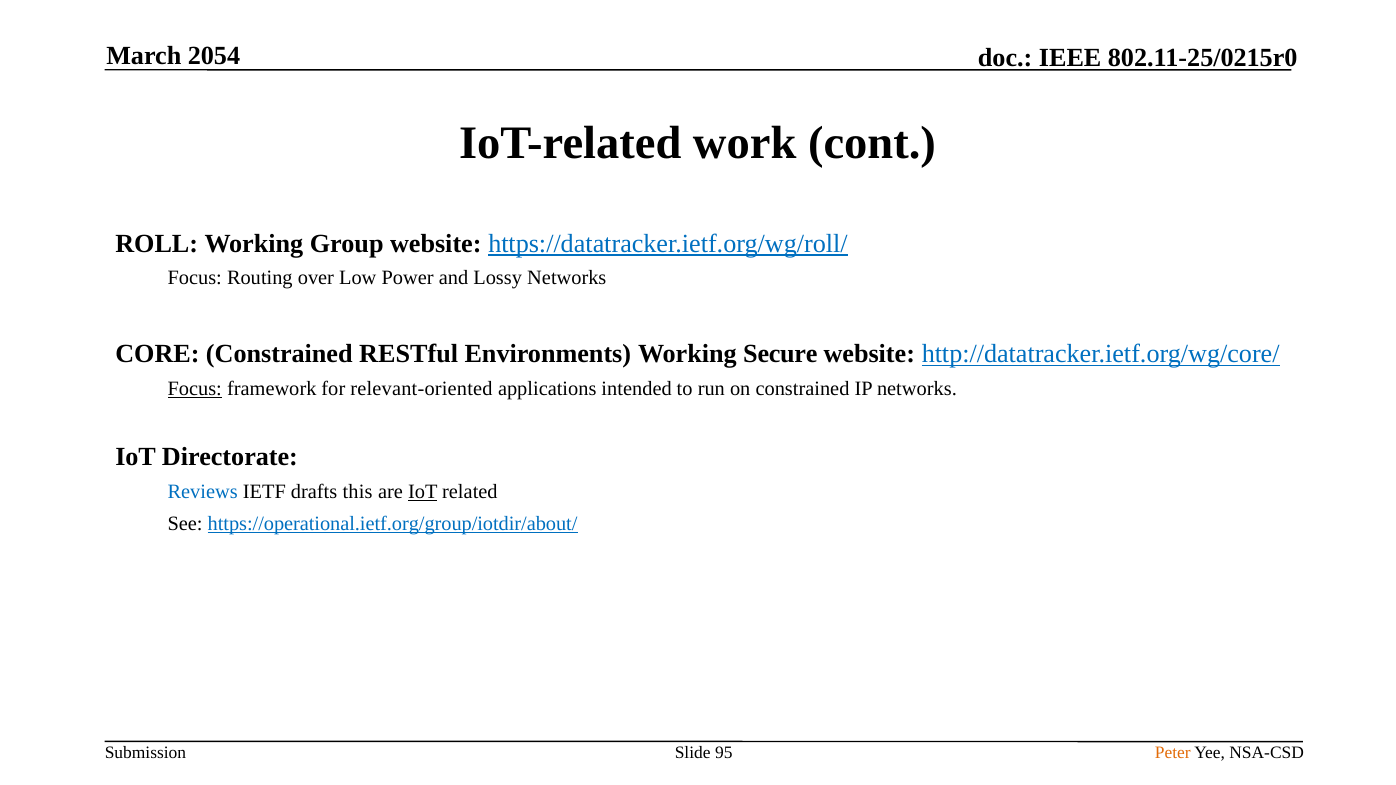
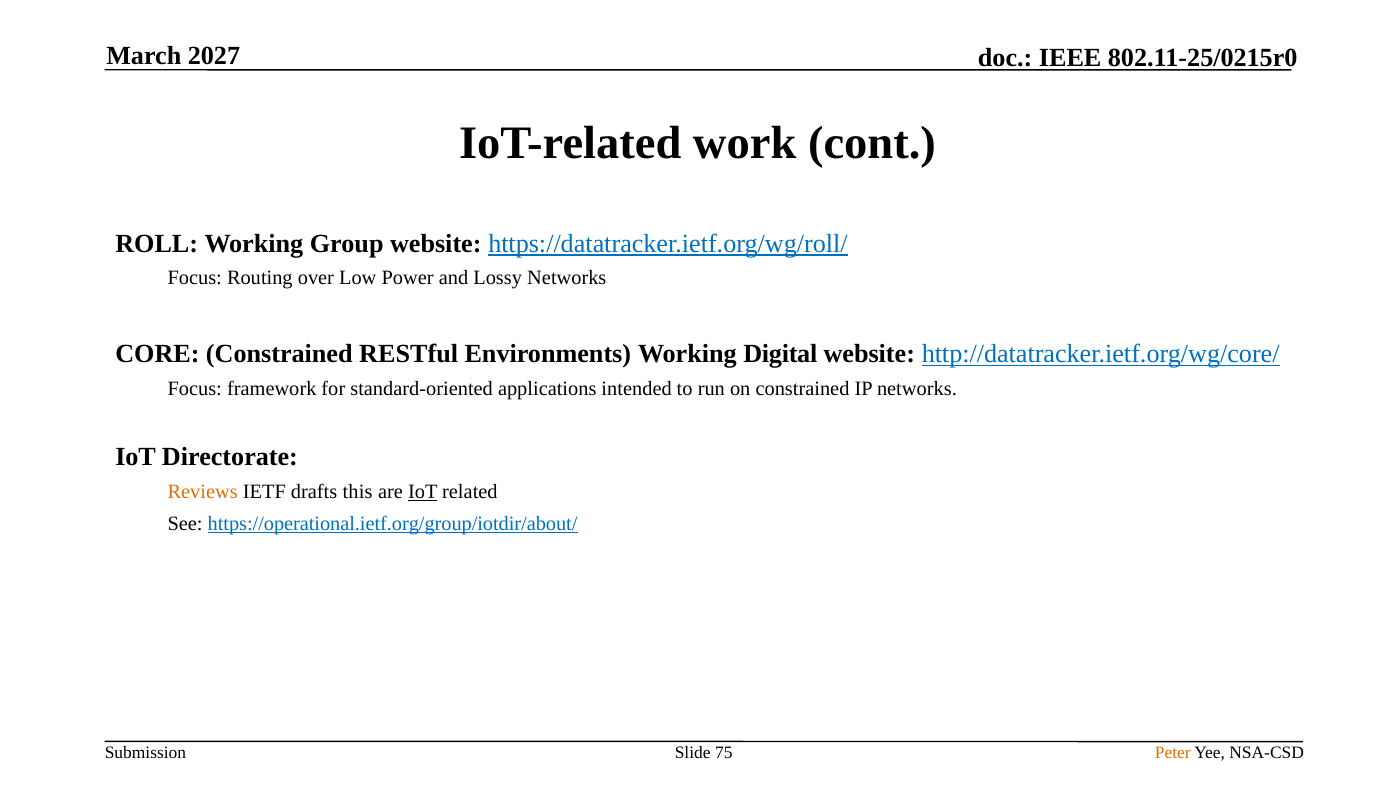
2054: 2054 -> 2027
Secure: Secure -> Digital
Focus at (195, 389) underline: present -> none
relevant-oriented: relevant-oriented -> standard-oriented
Reviews colour: blue -> orange
95: 95 -> 75
